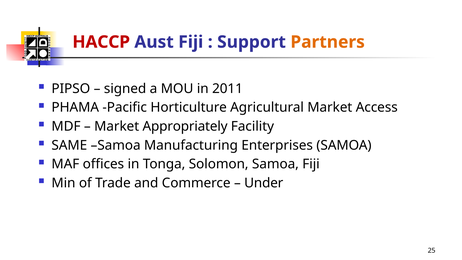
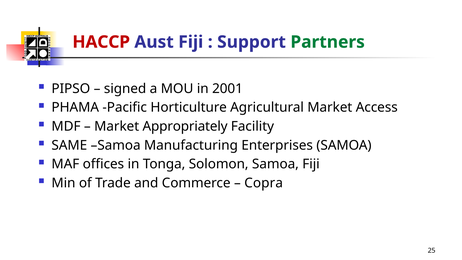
Partners colour: orange -> green
2011: 2011 -> 2001
Under: Under -> Copra
